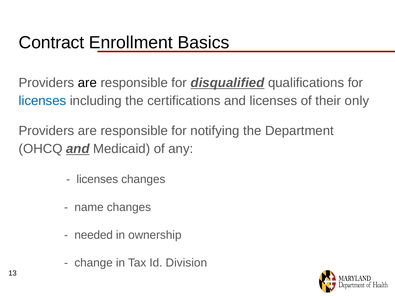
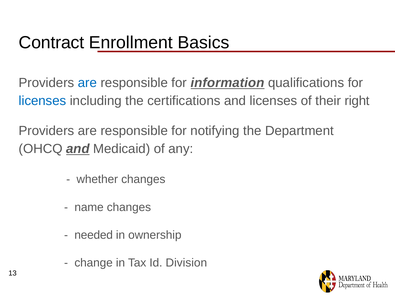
are at (87, 83) colour: black -> blue
disqualified: disqualified -> information
only: only -> right
licenses at (97, 179): licenses -> whether
